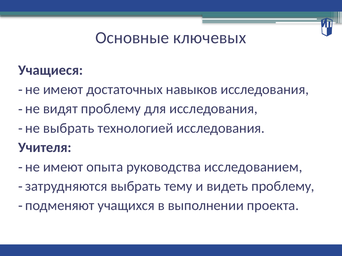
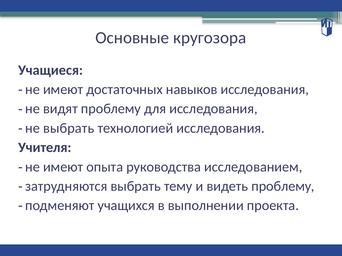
ключевых: ключевых -> кругозора
